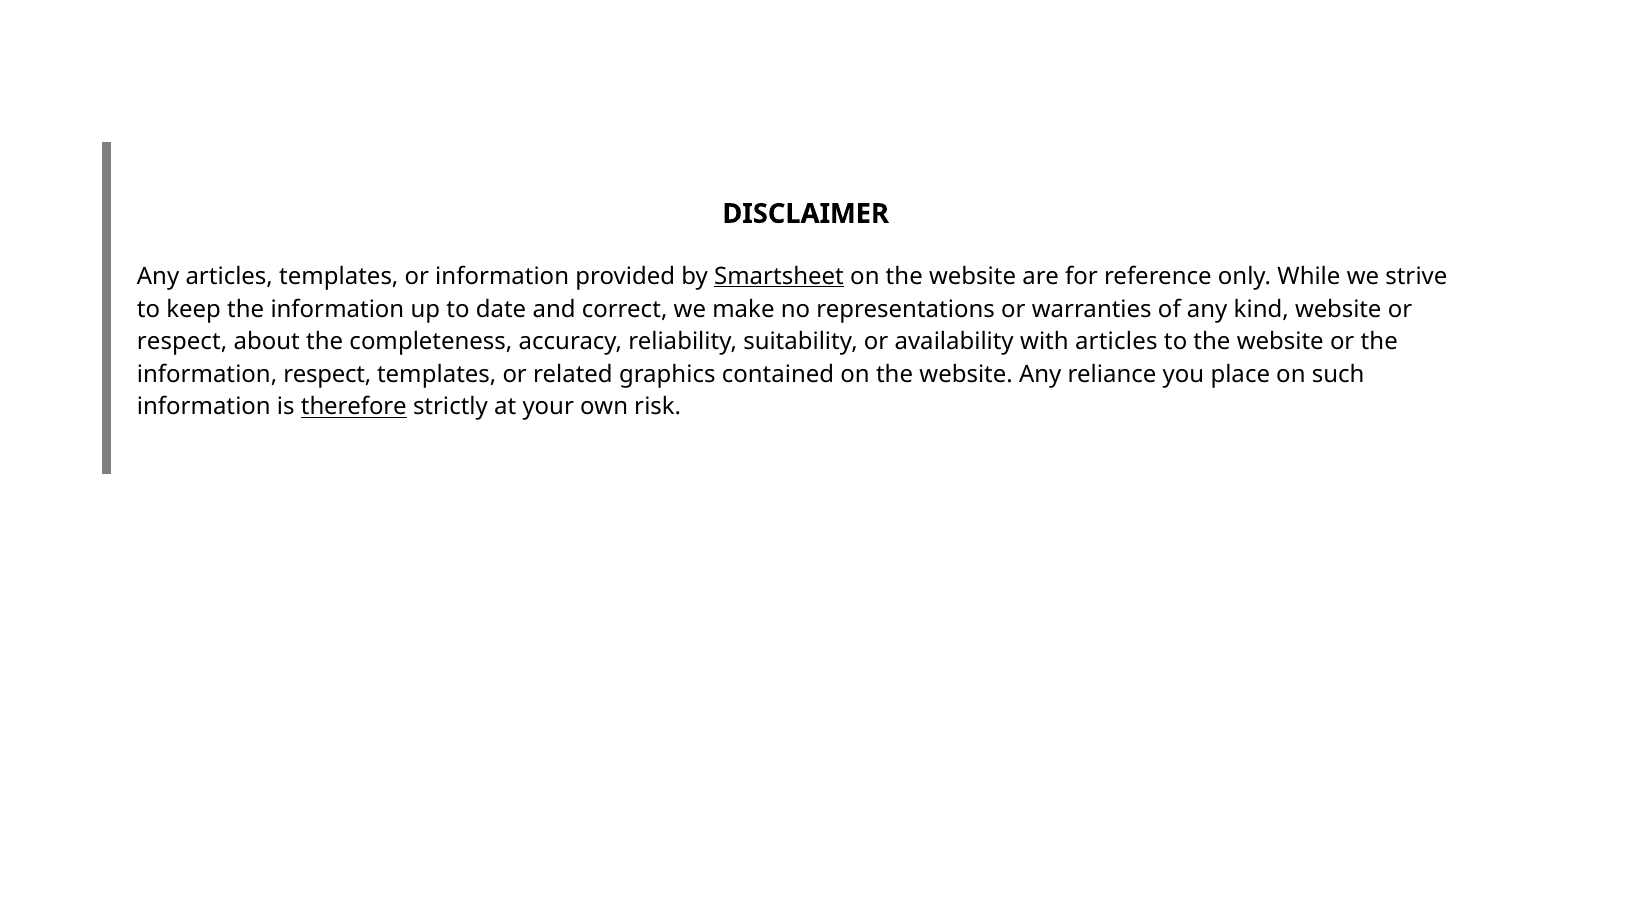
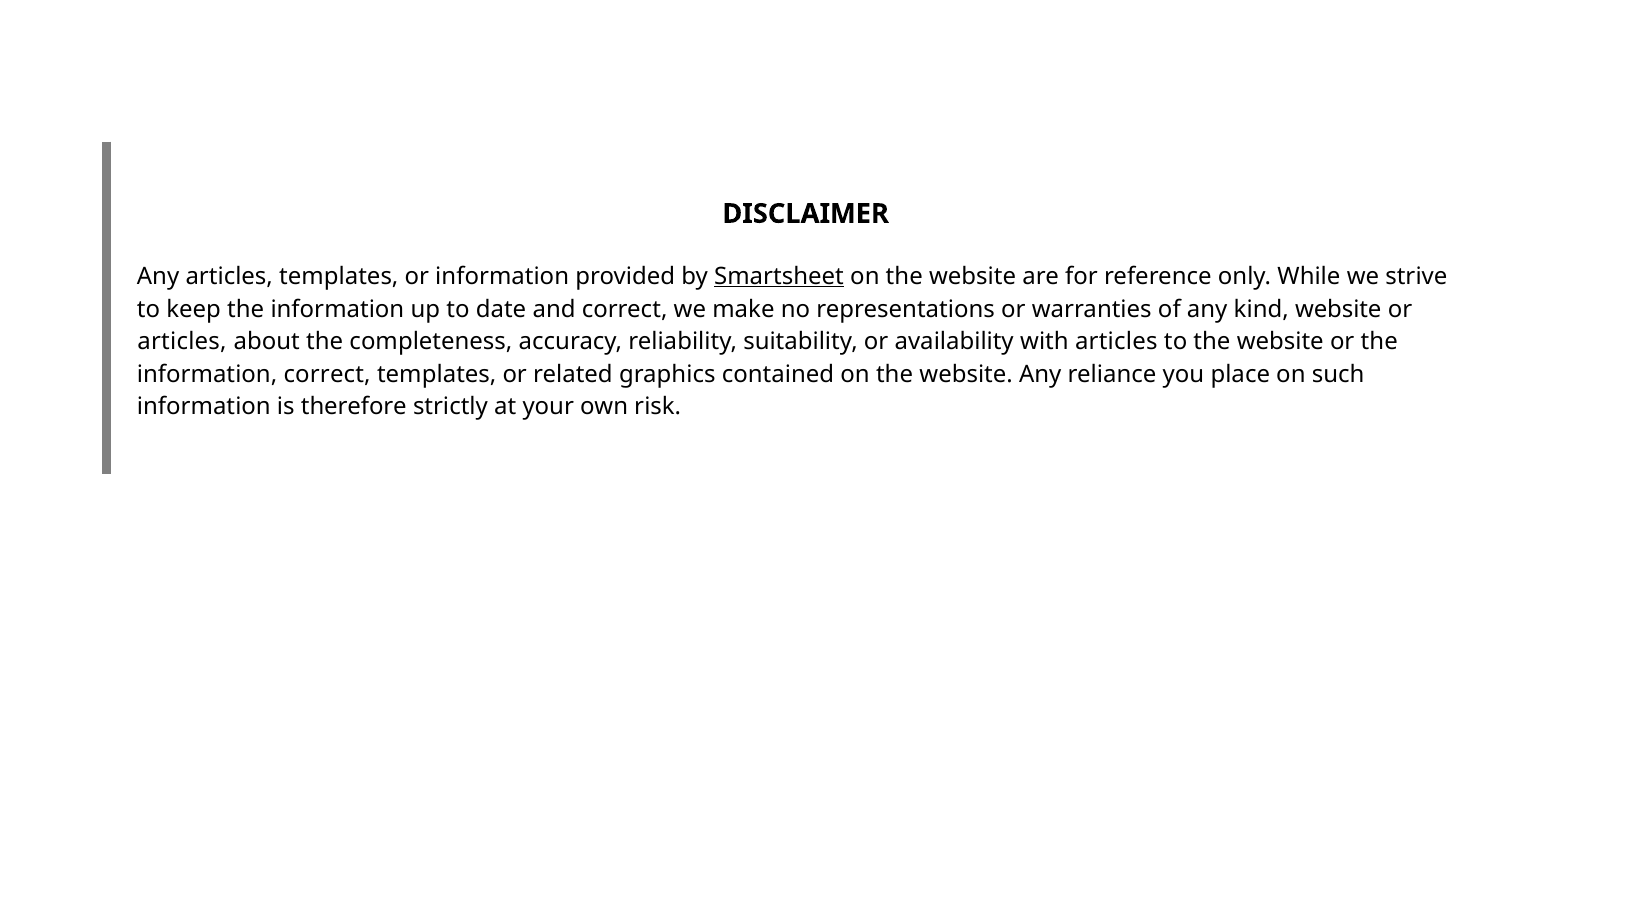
respect at (182, 342): respect -> articles
information respect: respect -> correct
therefore underline: present -> none
